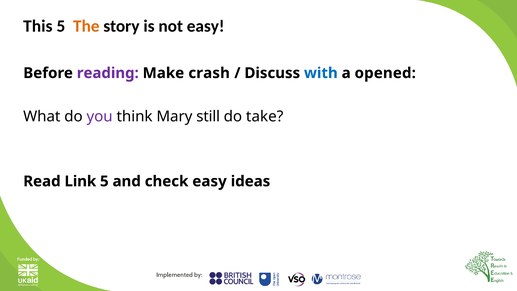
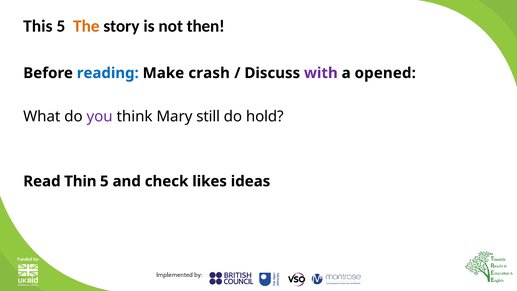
not easy: easy -> then
reading colour: purple -> blue
with colour: blue -> purple
take: take -> hold
Link: Link -> Thin
check easy: easy -> likes
